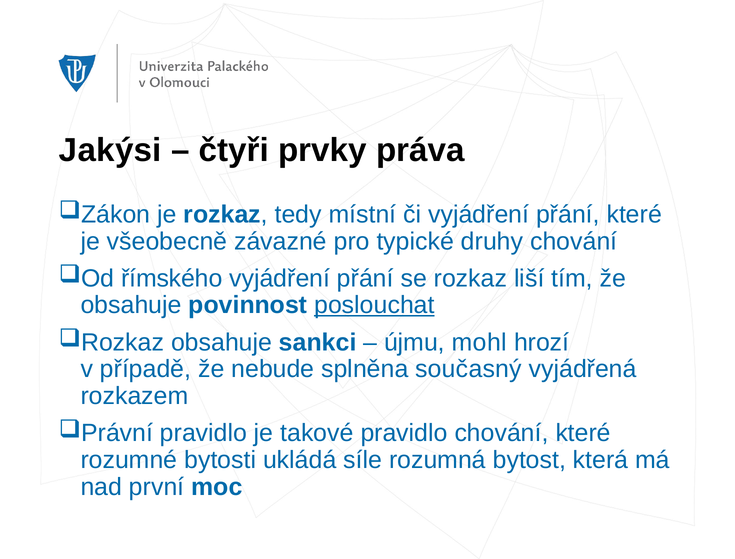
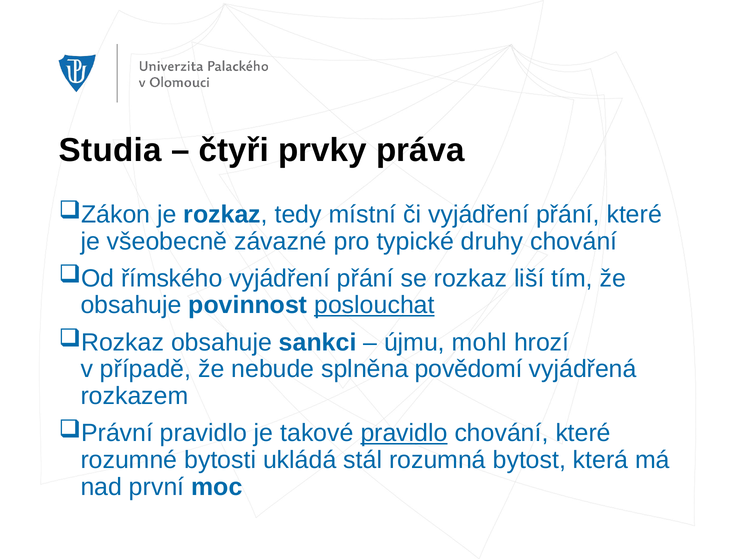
Jakýsi: Jakýsi -> Studia
současný: současný -> povědomí
pravidlo at (404, 433) underline: none -> present
síle: síle -> stál
